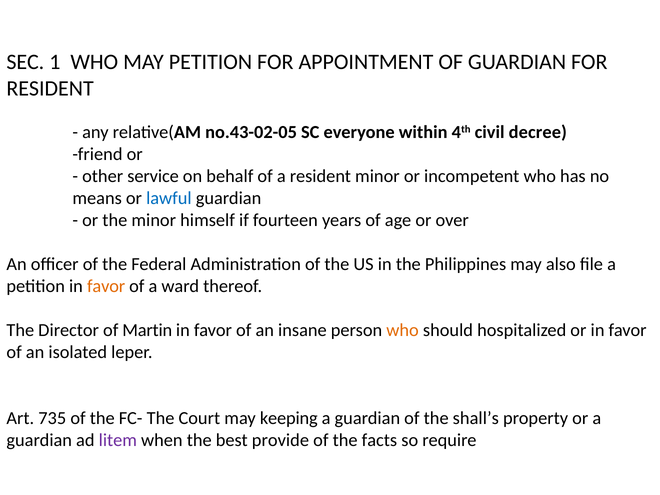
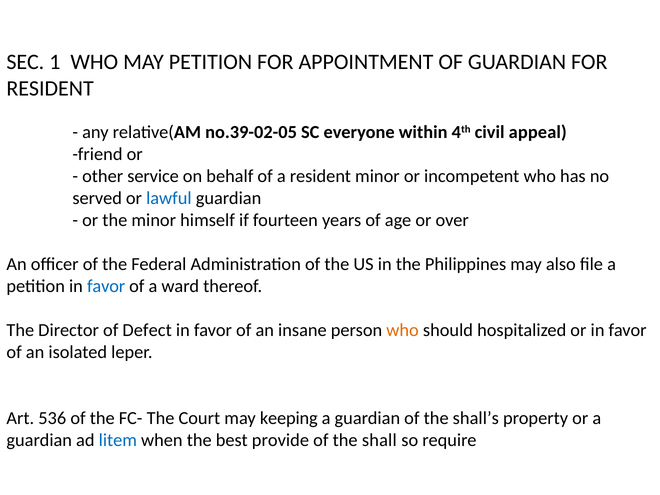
no.43-02-05: no.43-02-05 -> no.39-02-05
decree: decree -> appeal
means: means -> served
favor at (106, 286) colour: orange -> blue
Martin: Martin -> Defect
735: 735 -> 536
litem colour: purple -> blue
facts: facts -> shall
